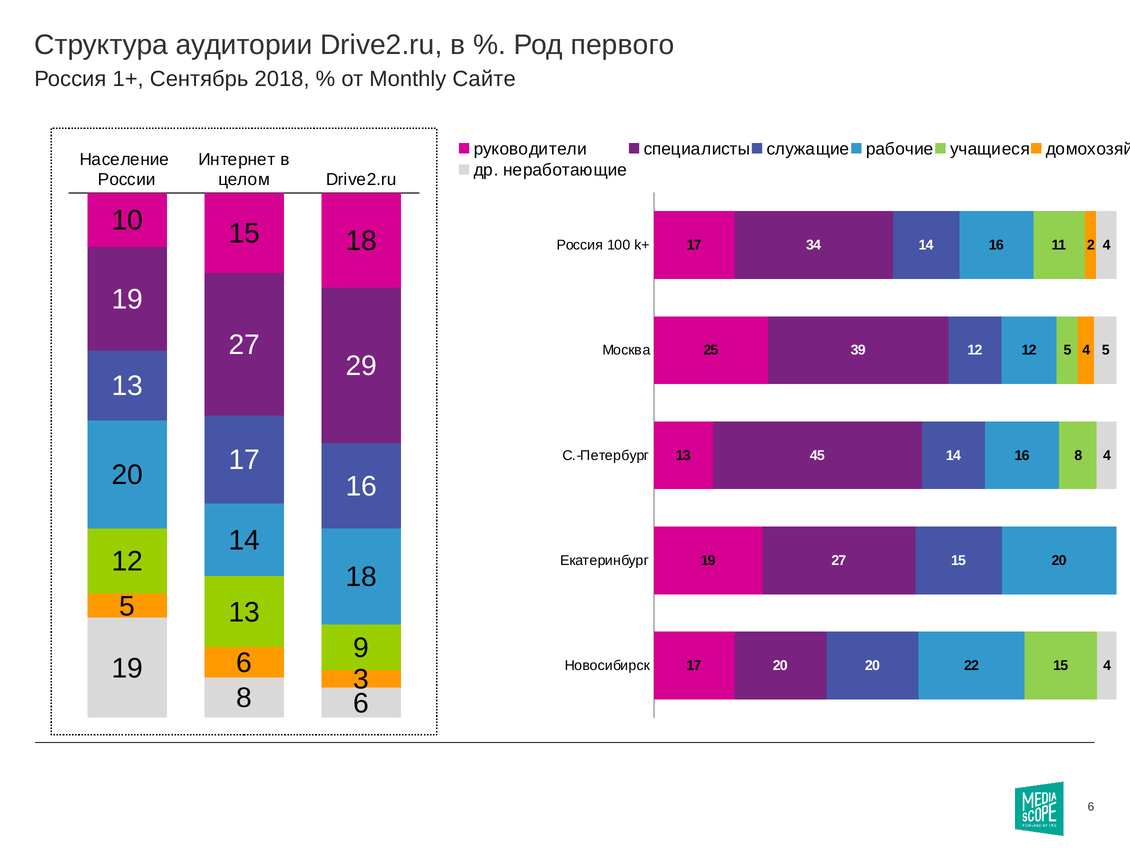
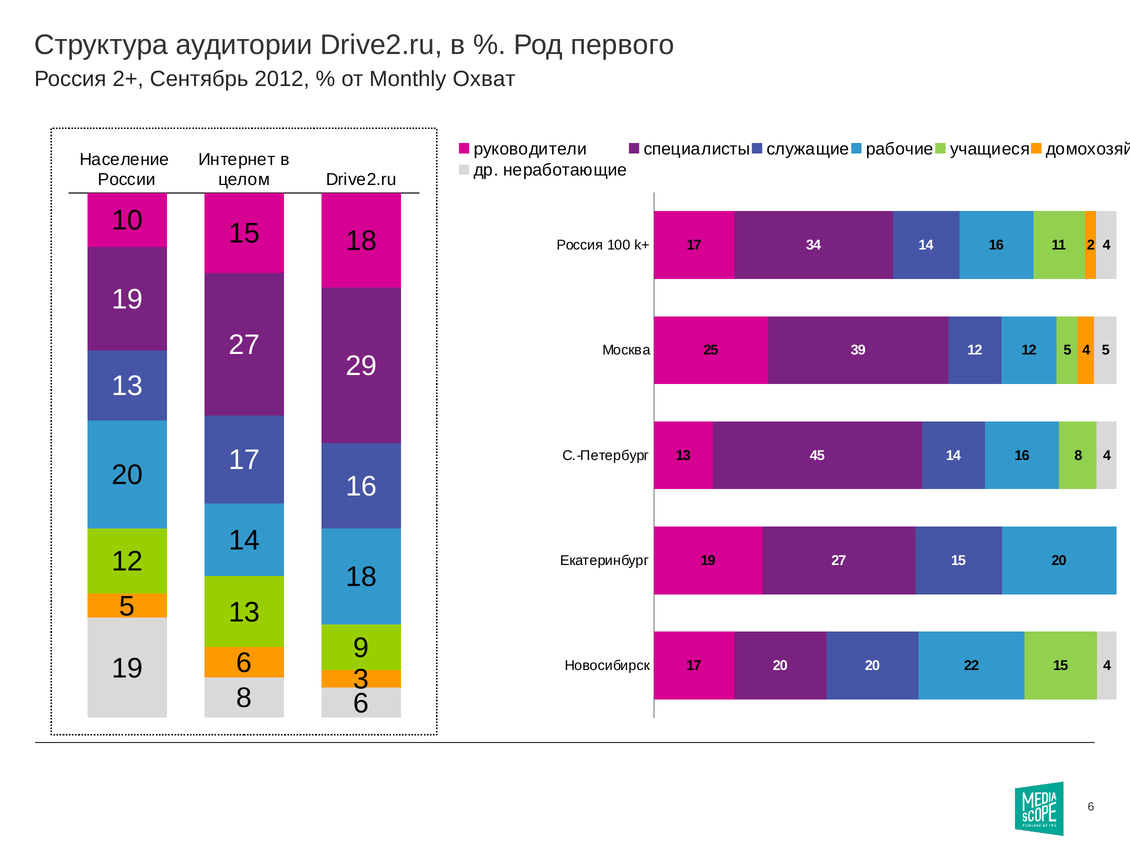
1+: 1+ -> 2+
2018: 2018 -> 2012
Сайте: Сайте -> Охват
